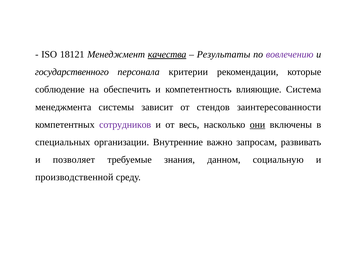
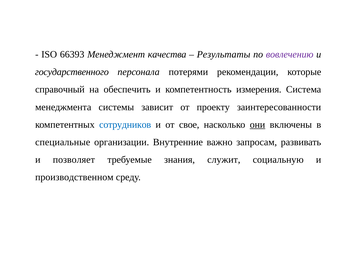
18121: 18121 -> 66393
качества underline: present -> none
критерии: критерии -> потерями
соблюдение: соблюдение -> справочный
влияющие: влияющие -> измерения
стендов: стендов -> проекту
сотрудников colour: purple -> blue
весь: весь -> свое
специальных: специальных -> специальные
данном: данном -> служит
производственной: производственной -> производственном
